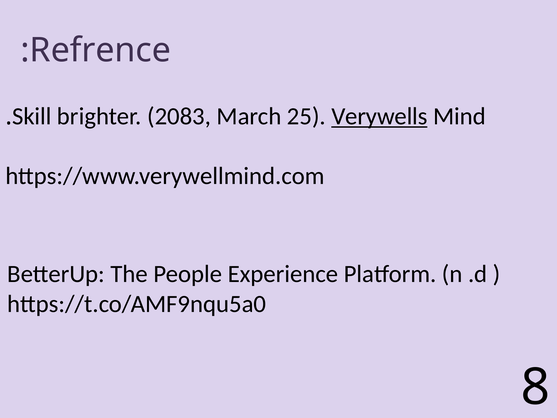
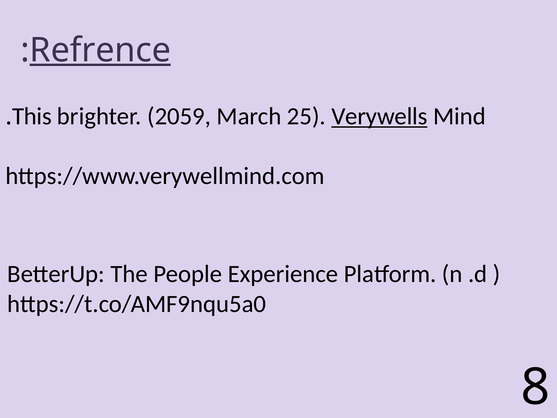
Refrence underline: none -> present
Skill: Skill -> This
2083: 2083 -> 2059
